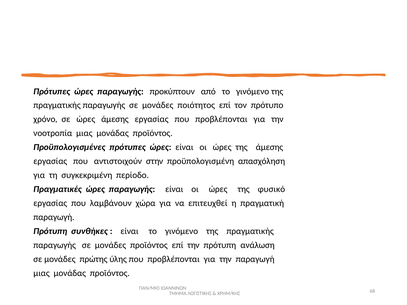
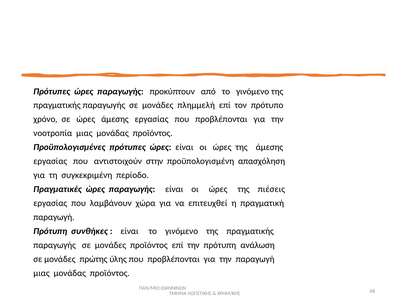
ποιότητος: ποιότητος -> πλημμελή
φυσικό: φυσικό -> πιέσεις
